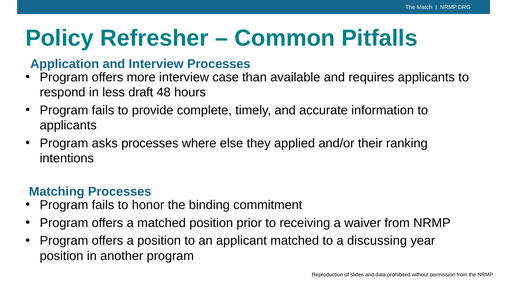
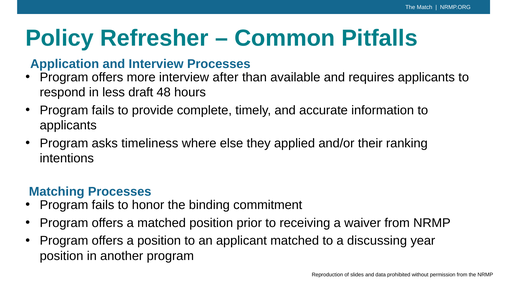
case: case -> after
asks processes: processes -> timeliness
